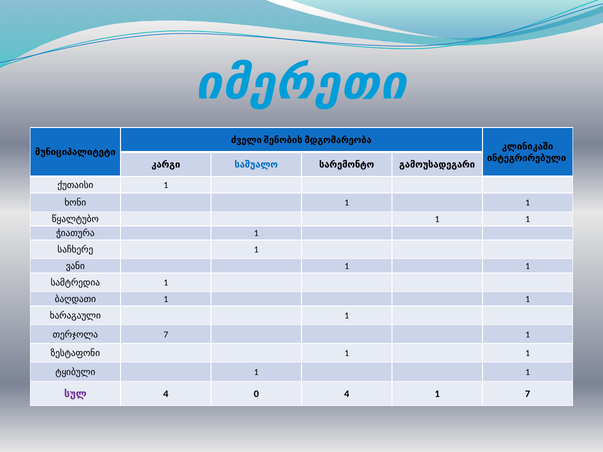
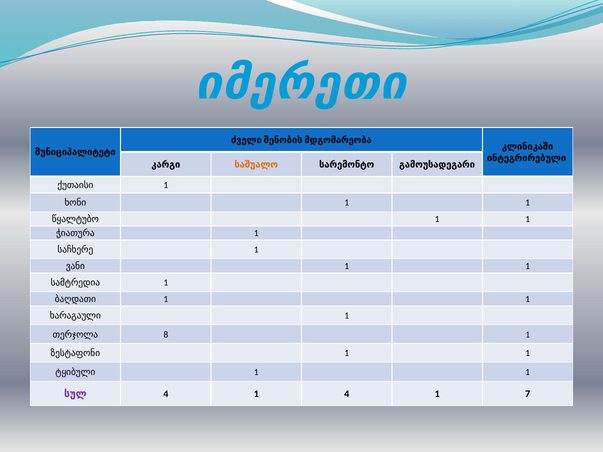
საშუალო colour: blue -> orange
თერჯოლა 7: 7 -> 8
0 at (256, 394): 0 -> 1
